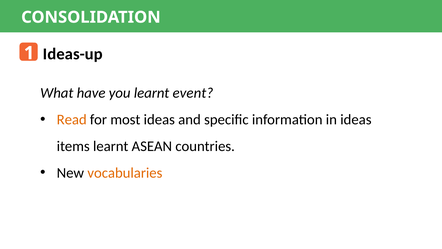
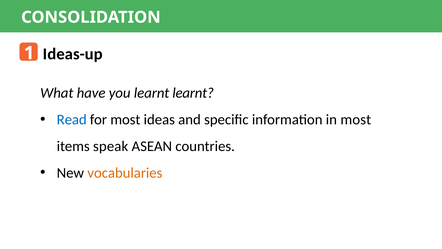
learnt event: event -> learnt
Read colour: orange -> blue
in ideas: ideas -> most
items learnt: learnt -> speak
